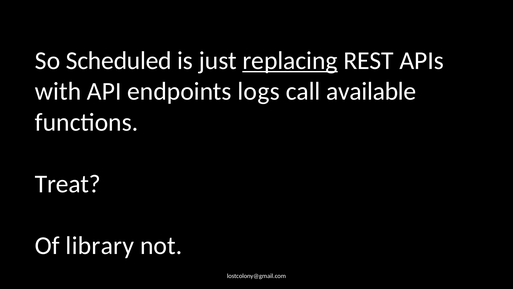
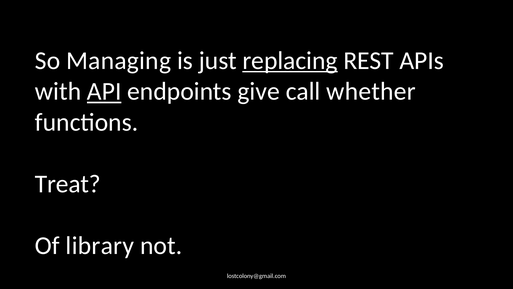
Scheduled: Scheduled -> Managing
API underline: none -> present
logs: logs -> give
available: available -> whether
